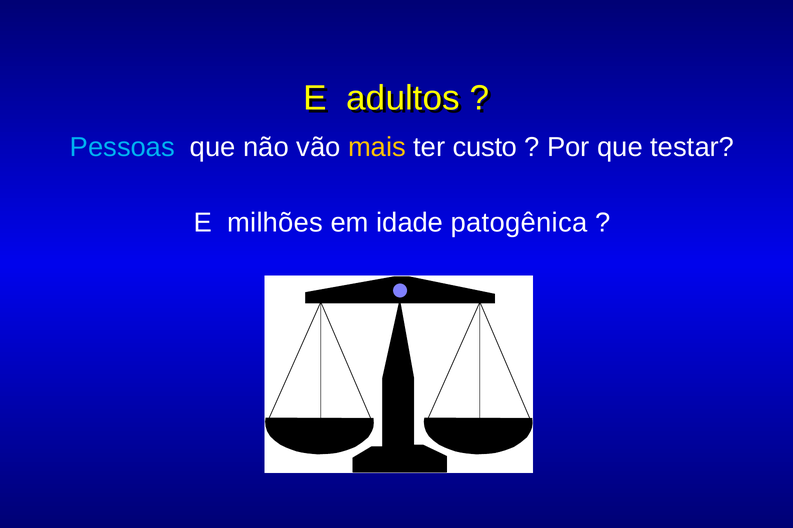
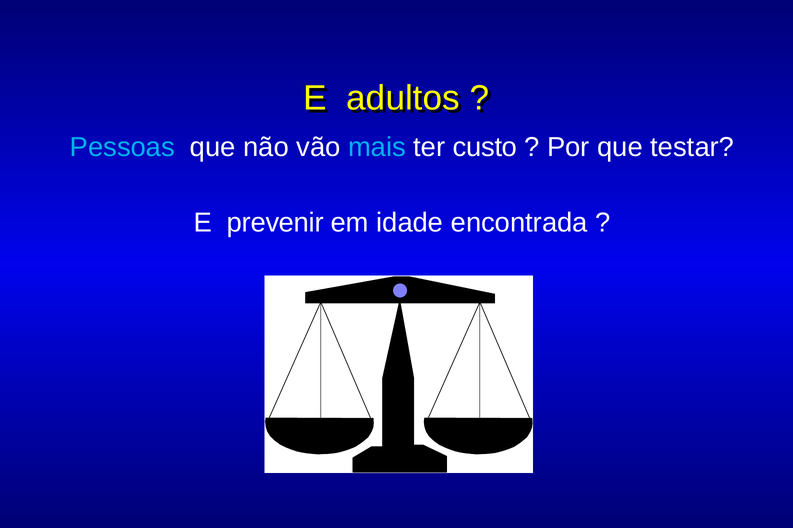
mais colour: yellow -> light blue
milhões: milhões -> prevenir
patogênica: patogênica -> encontrada
